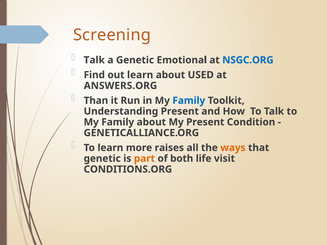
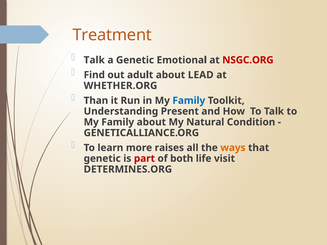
Screening: Screening -> Treatment
NSGC.ORG colour: blue -> red
out learn: learn -> adult
USED: USED -> LEAD
ANSWERS.ORG: ANSWERS.ORG -> WHETHER.ORG
My Present: Present -> Natural
part colour: orange -> red
CONDITIONS.ORG: CONDITIONS.ORG -> DETERMINES.ORG
